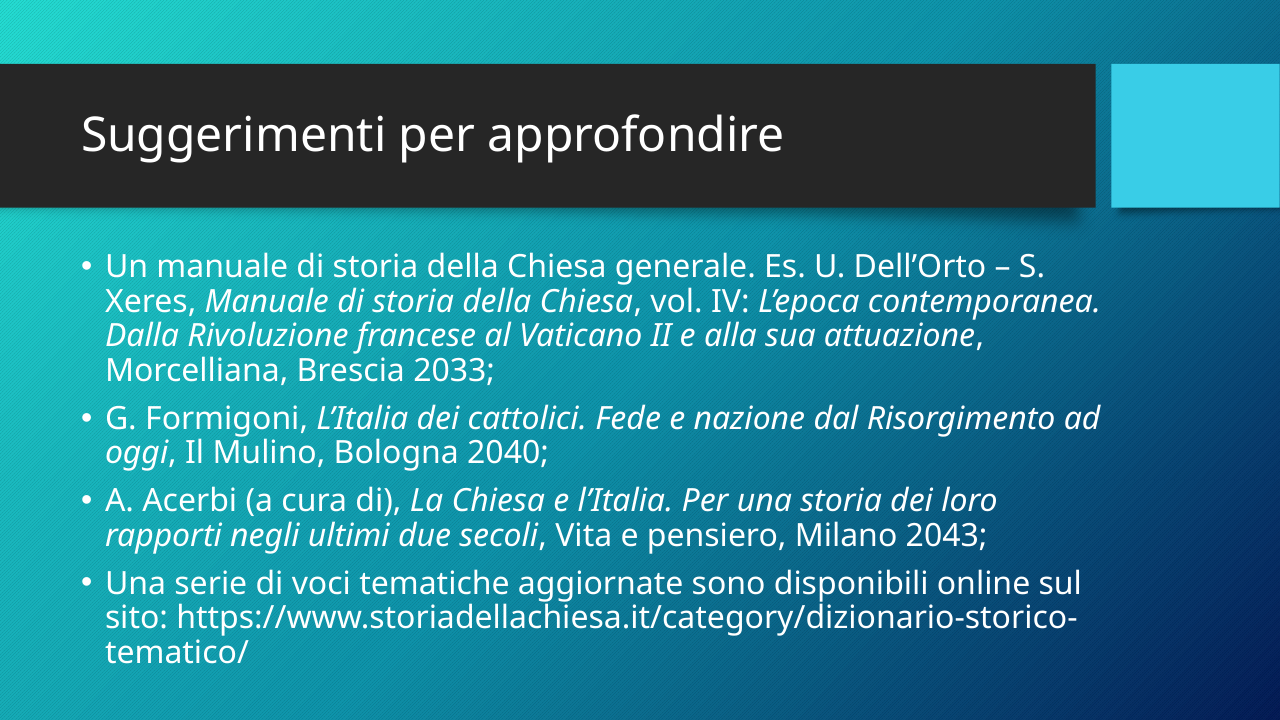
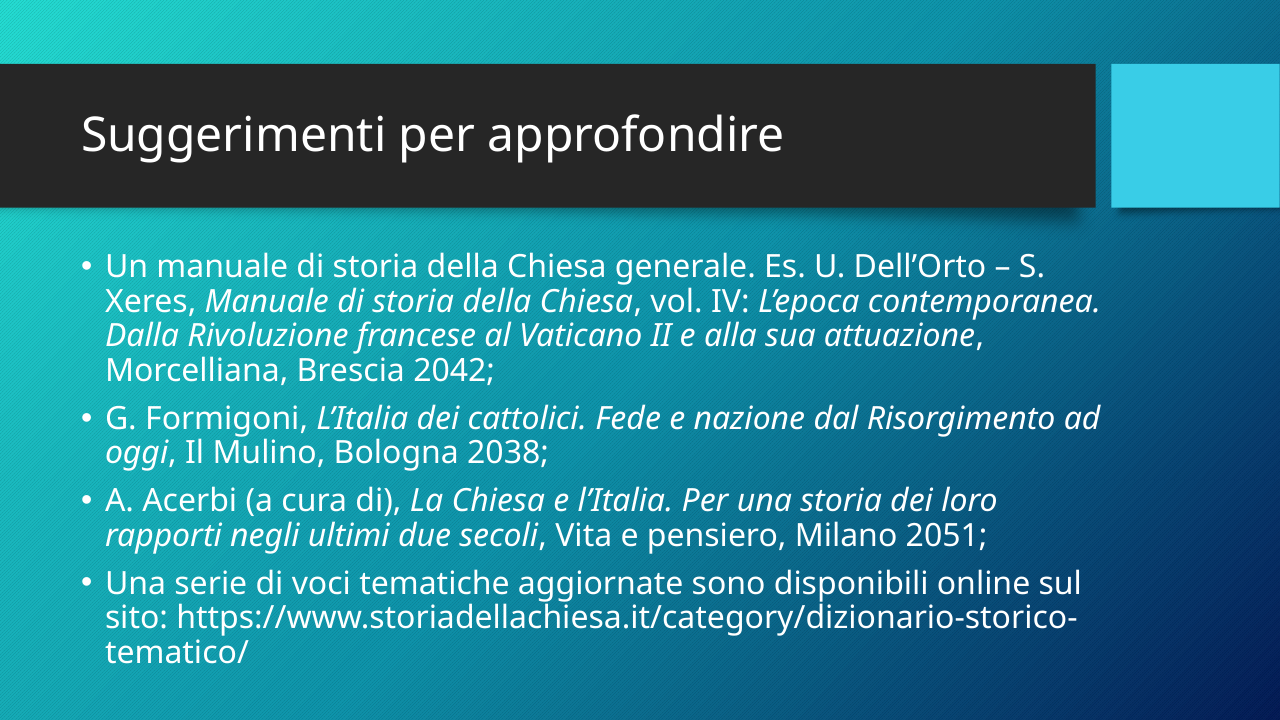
2033: 2033 -> 2042
2040: 2040 -> 2038
2043: 2043 -> 2051
